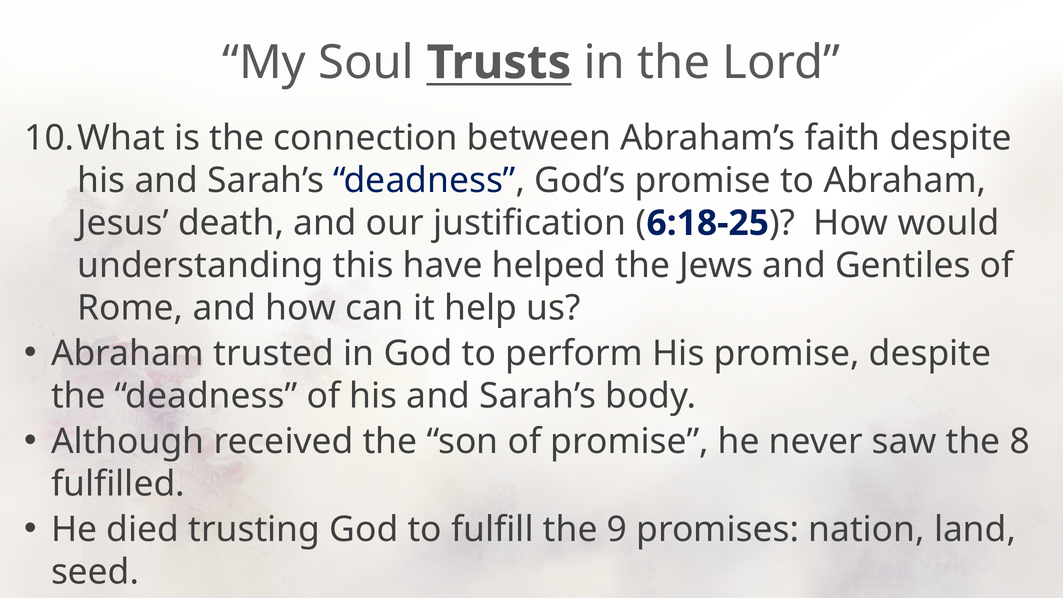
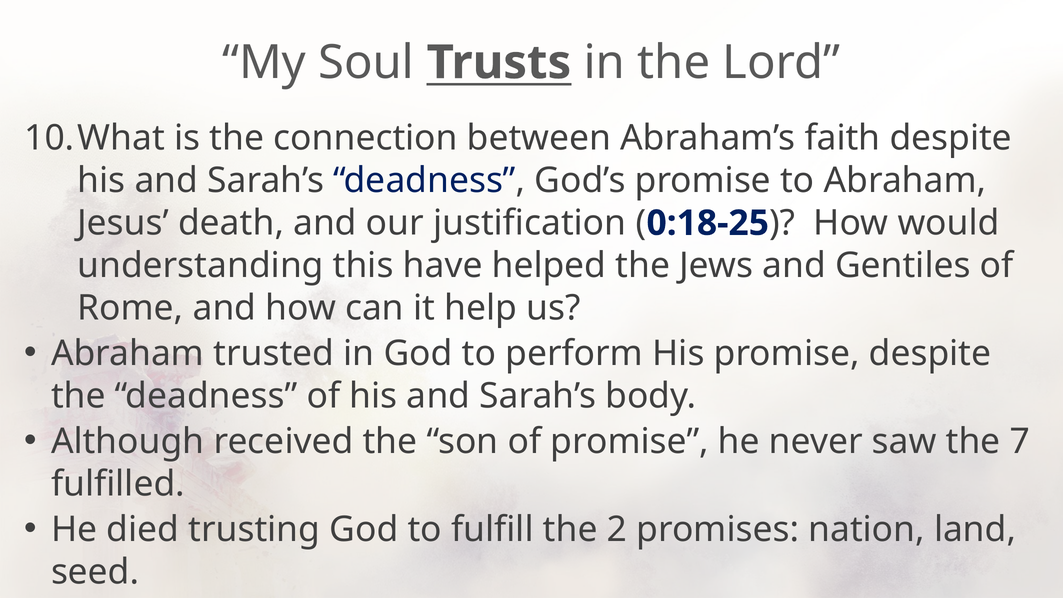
6:18-25: 6:18-25 -> 0:18-25
8: 8 -> 7
9: 9 -> 2
